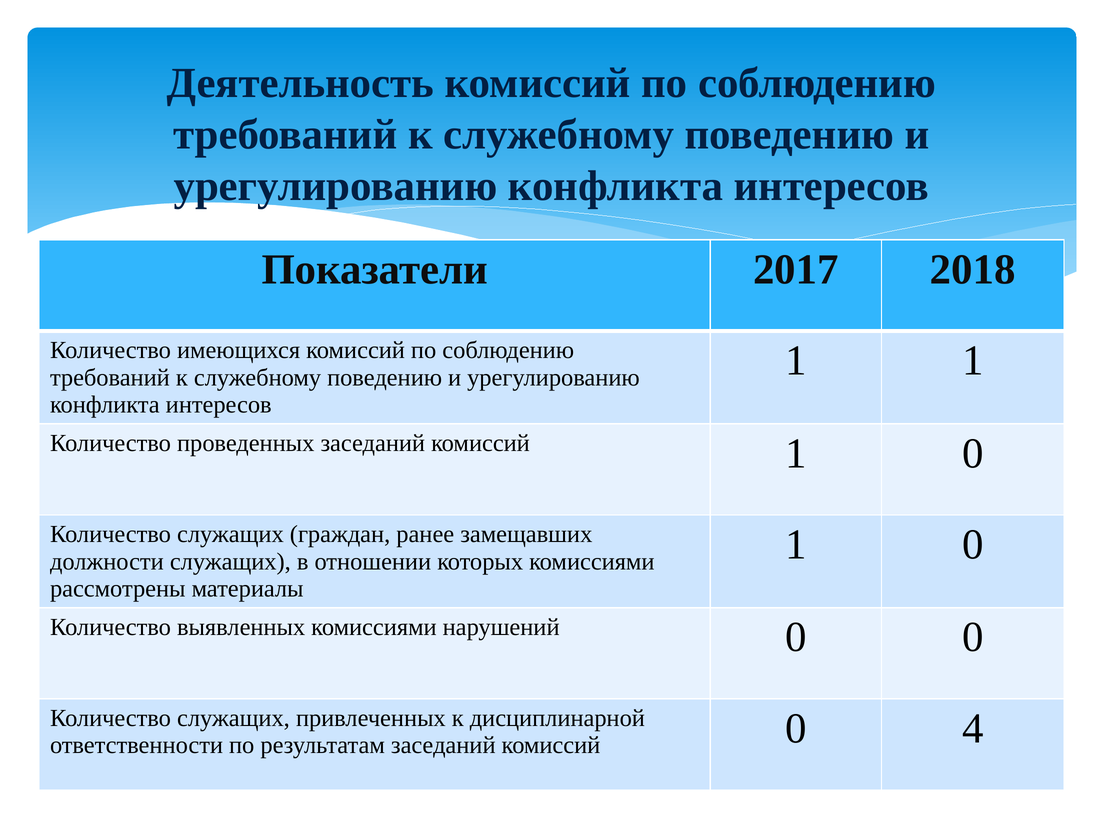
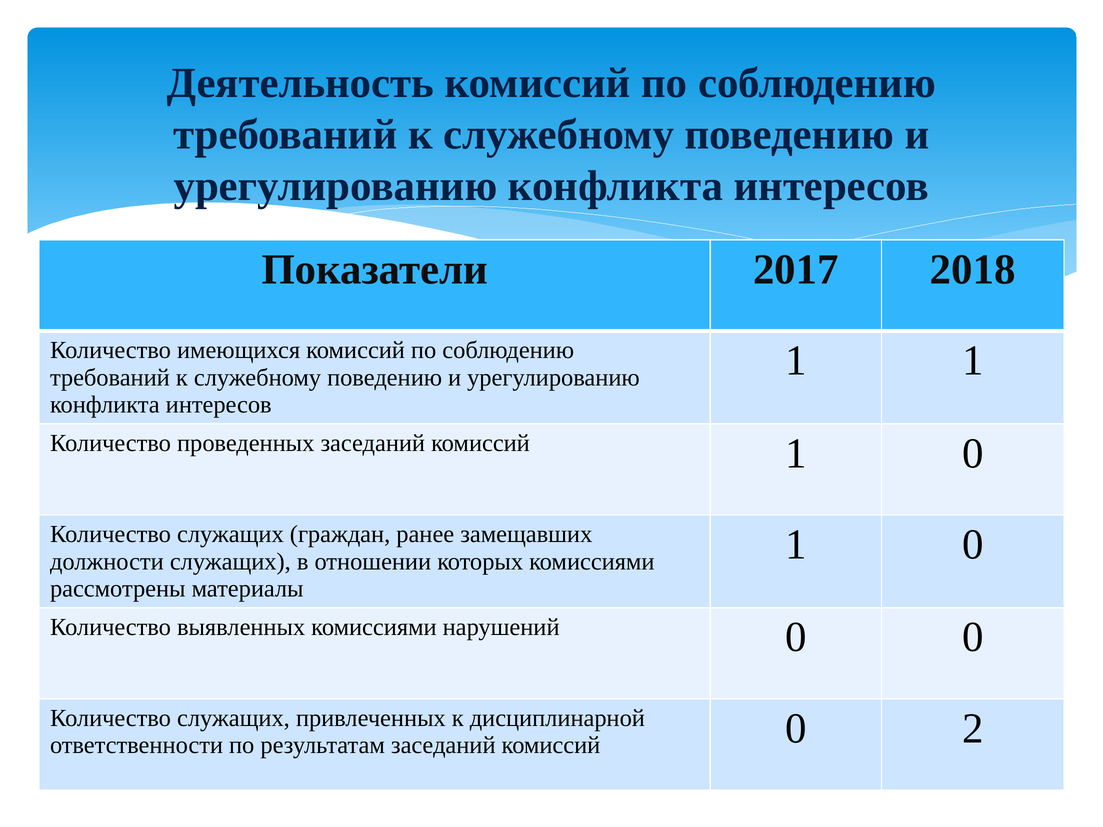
4: 4 -> 2
